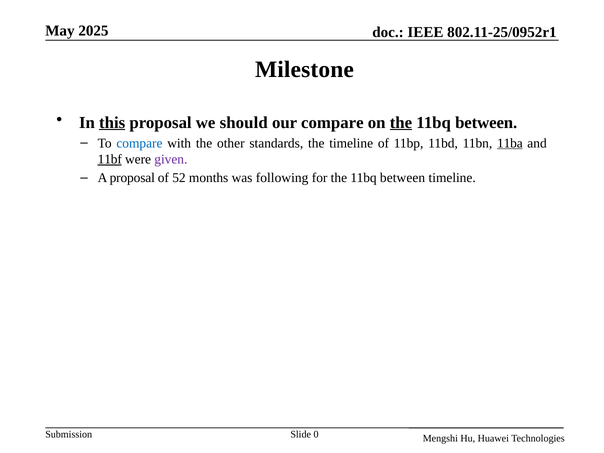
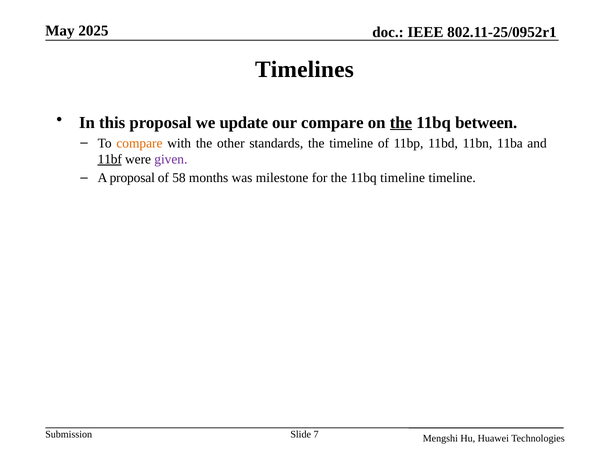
Milestone: Milestone -> Timelines
this underline: present -> none
should: should -> update
compare at (139, 143) colour: blue -> orange
11ba underline: present -> none
52: 52 -> 58
following: following -> milestone
for the 11bq between: between -> timeline
0: 0 -> 7
